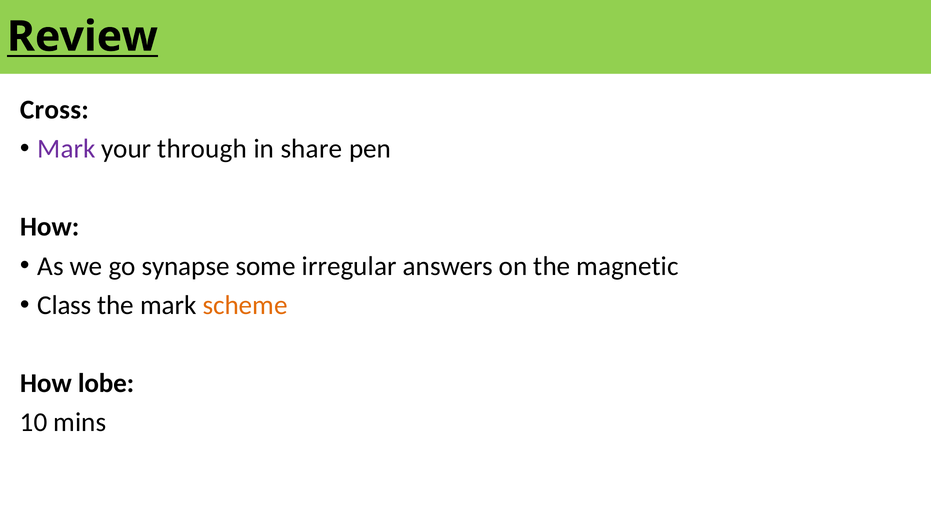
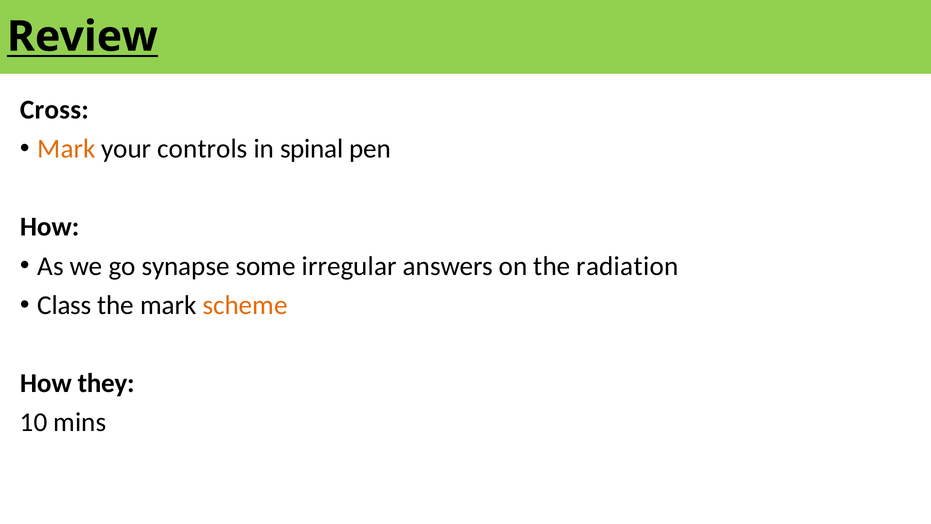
Mark at (66, 149) colour: purple -> orange
through: through -> controls
share: share -> spinal
magnetic: magnetic -> radiation
lobe: lobe -> they
